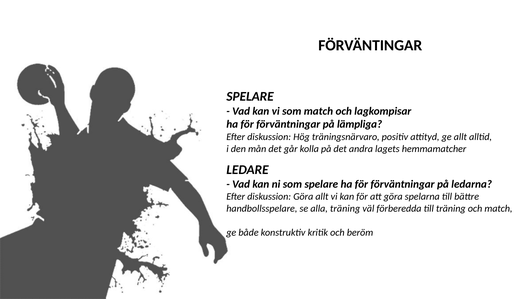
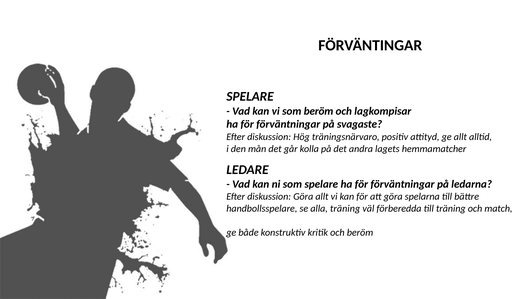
som match: match -> beröm
lämpliga: lämpliga -> svagaste
